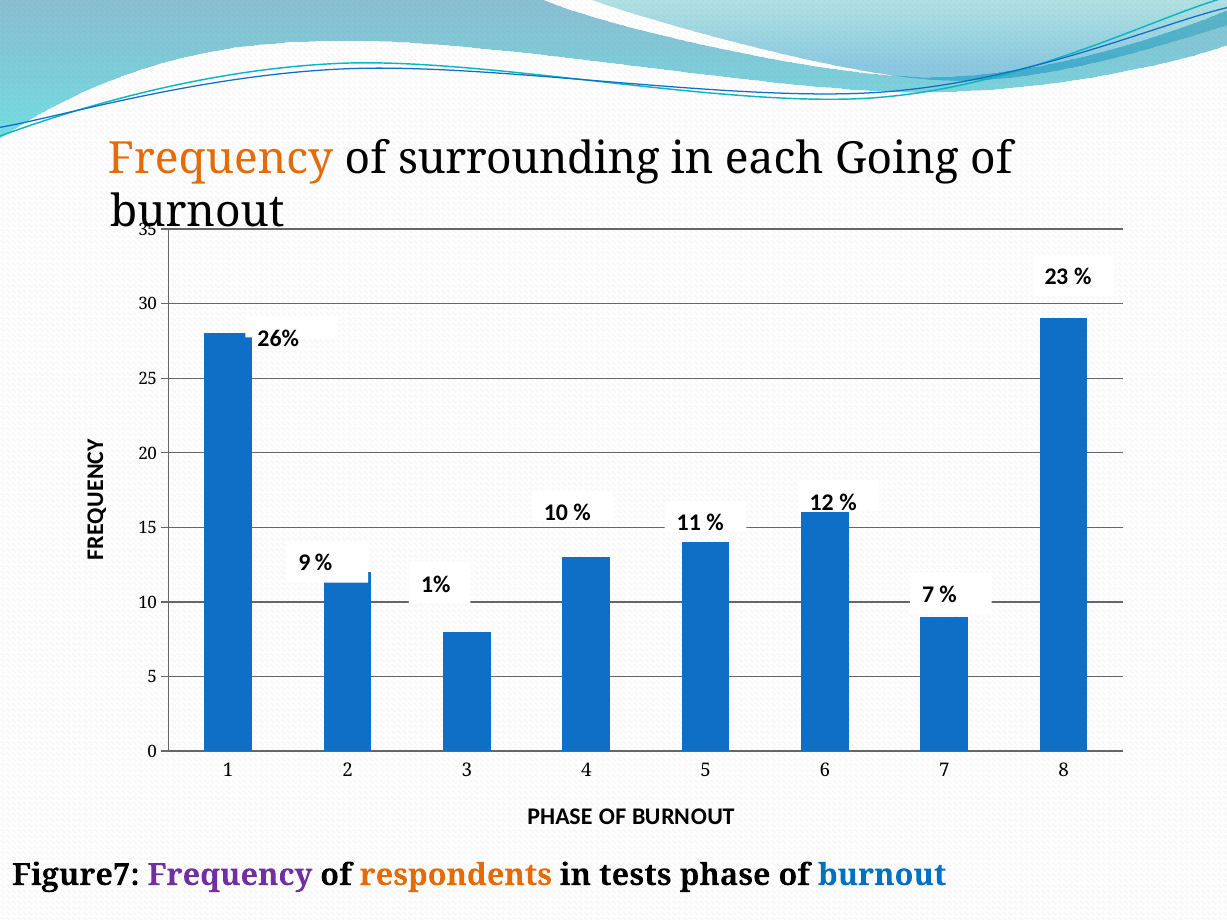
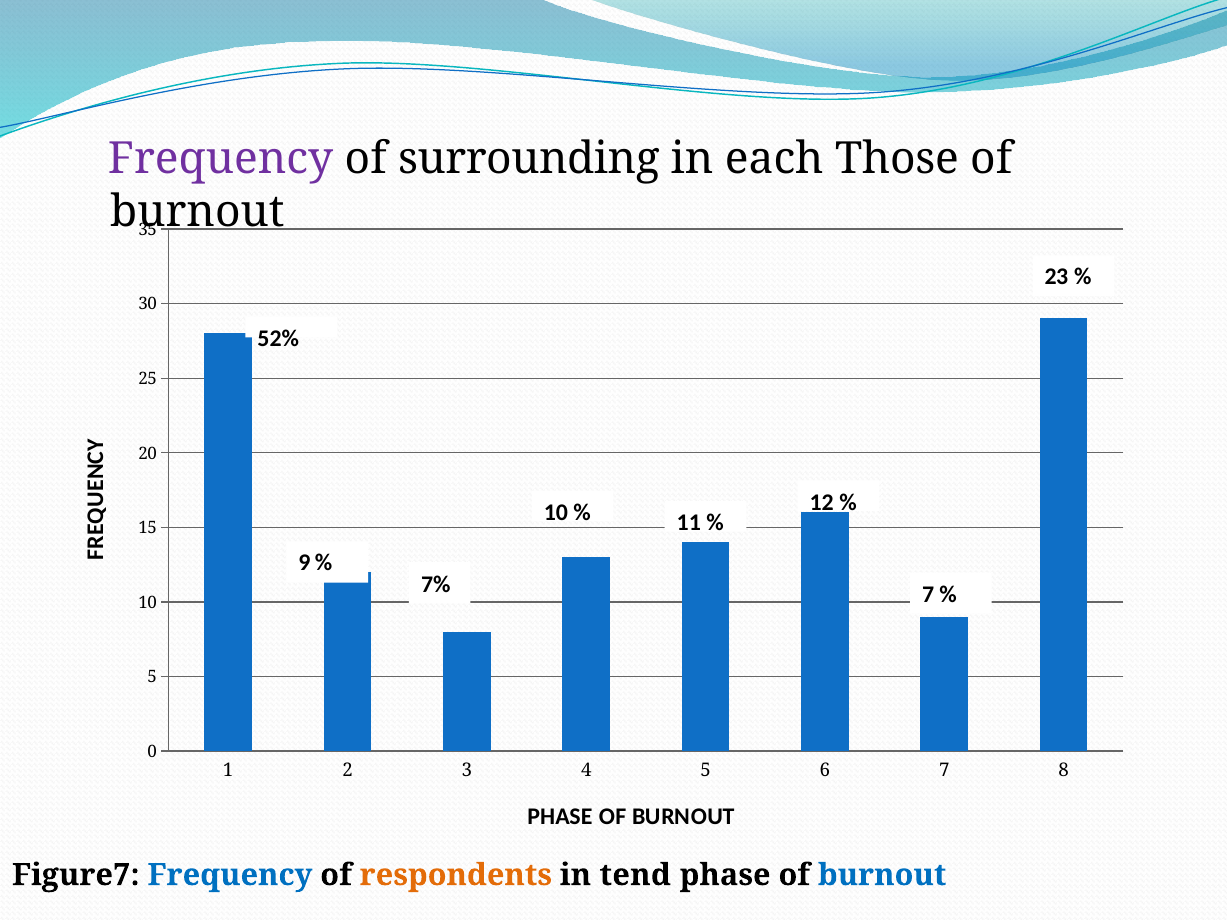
Frequency at (221, 159) colour: orange -> purple
Going: Going -> Those
26%: 26% -> 52%
1%: 1% -> 7%
Frequency at (230, 875) colour: purple -> blue
tests: tests -> tend
